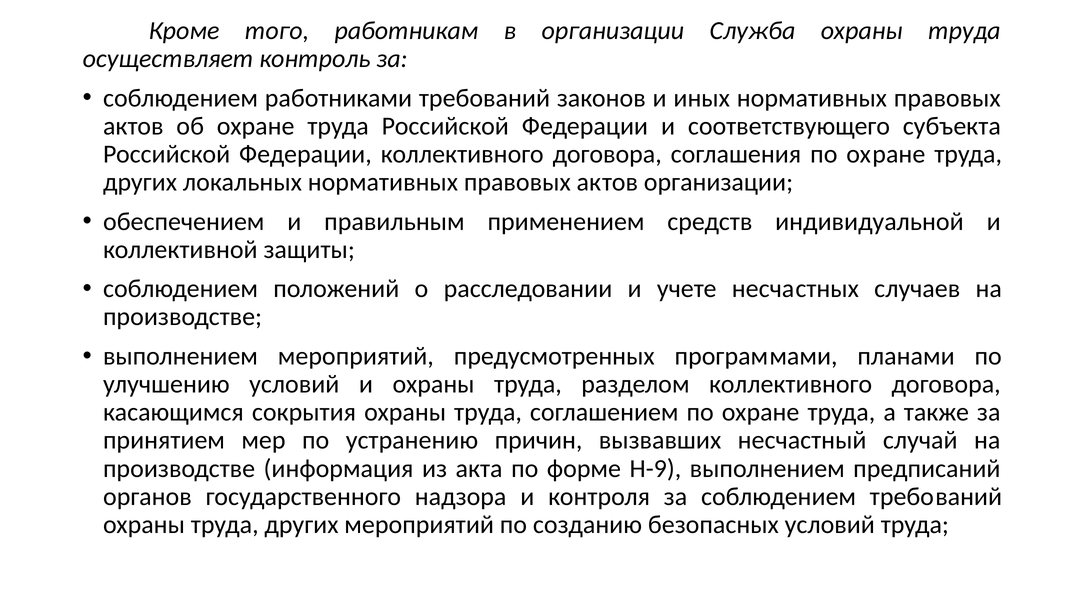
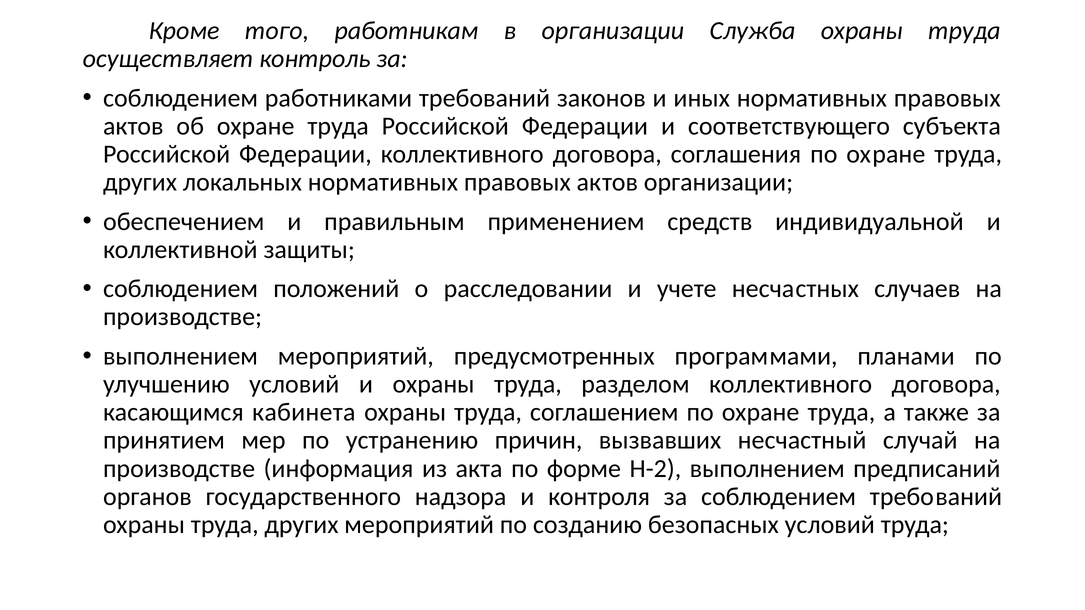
сокрытия: сокрытия -> кабинета
Н-9: Н-9 -> Н-2
